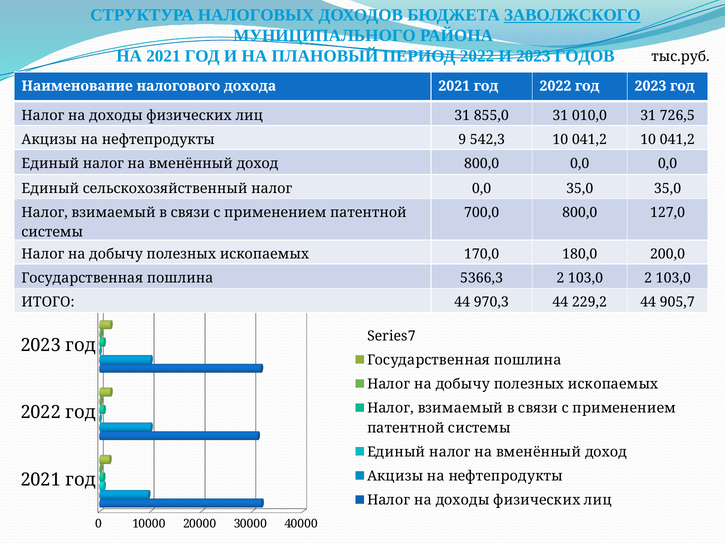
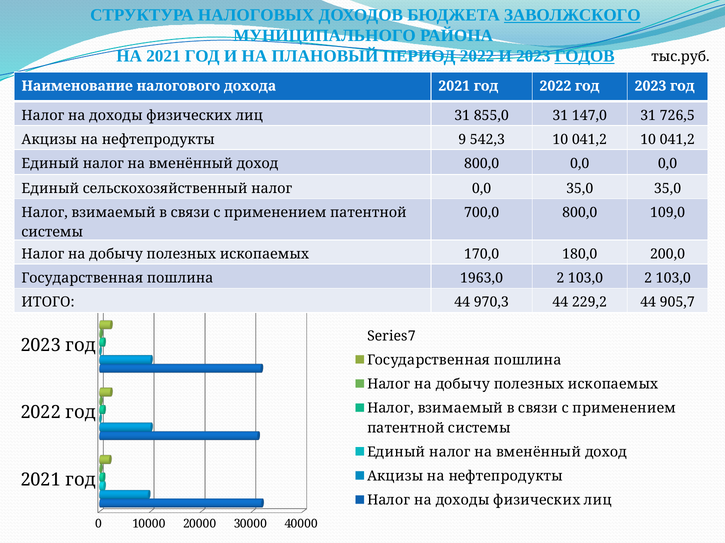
ГОДОВ underline: none -> present
010,0: 010,0 -> 147,0
127,0: 127,0 -> 109,0
5366,3: 5366,3 -> 1963,0
